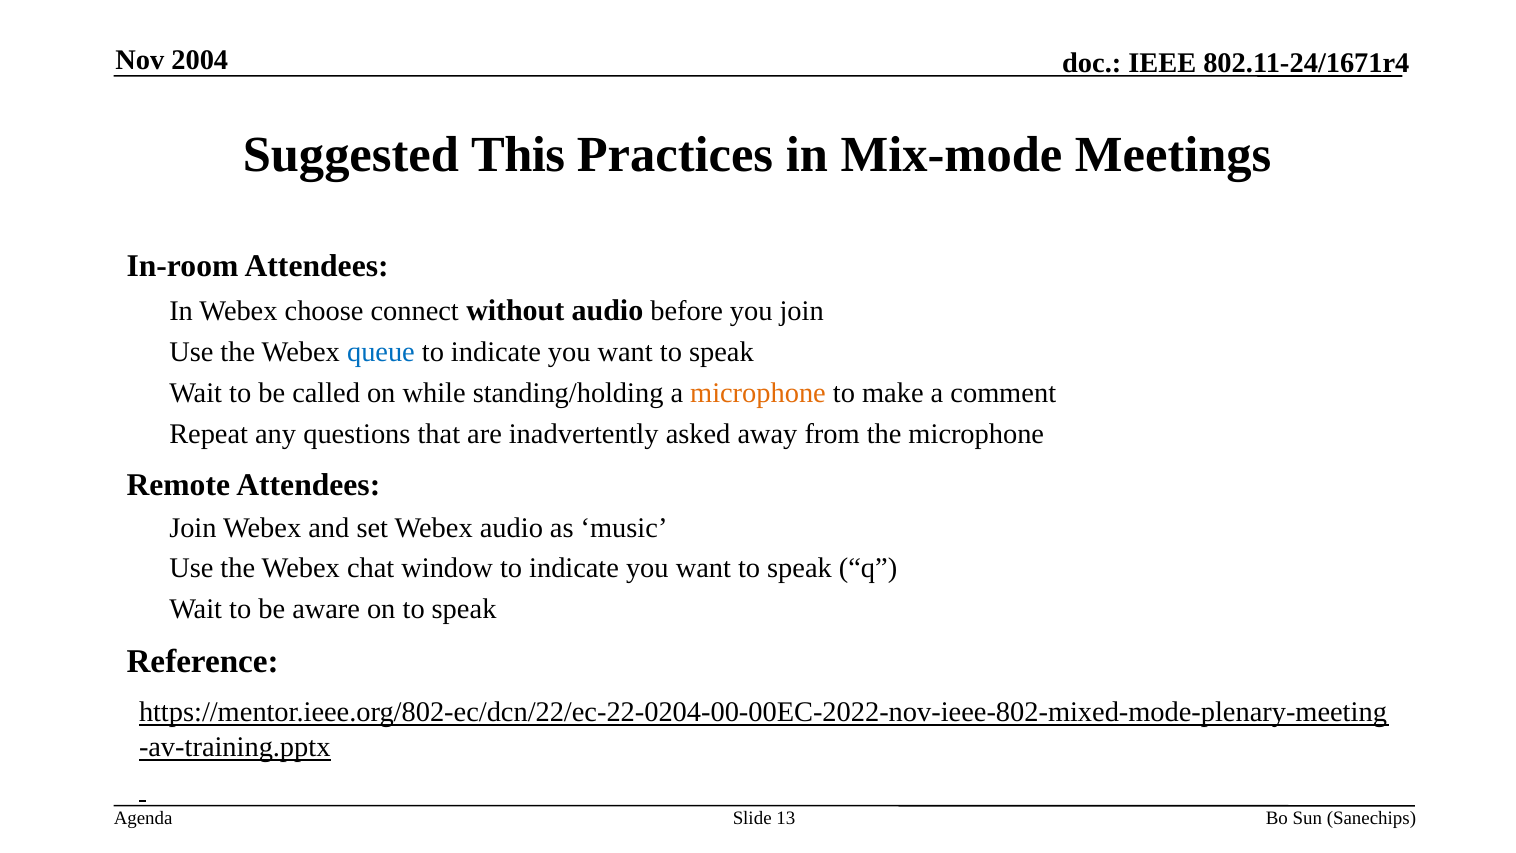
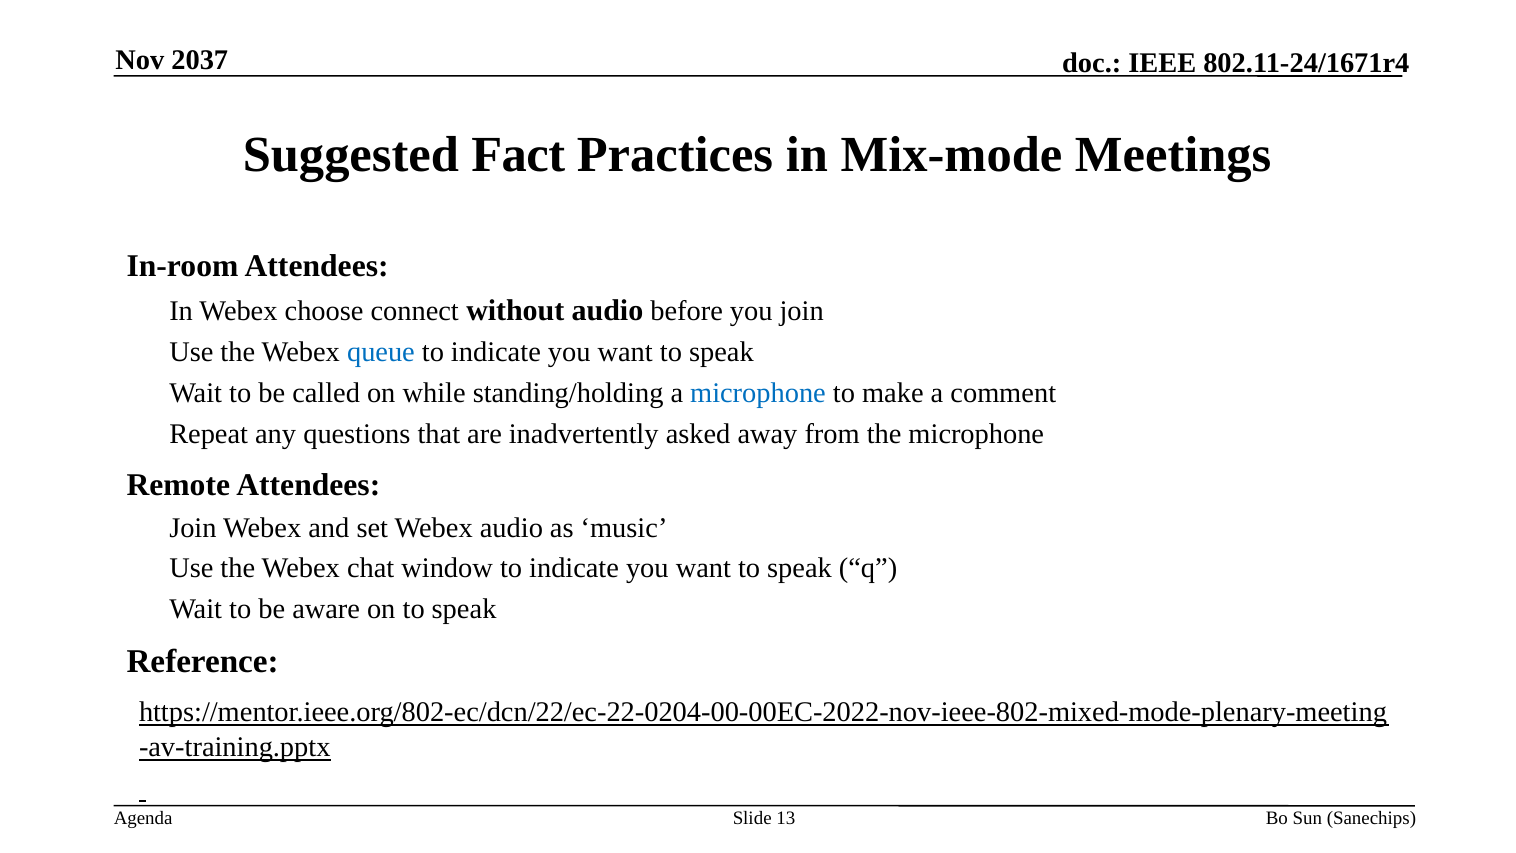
2004: 2004 -> 2037
This: This -> Fact
microphone at (758, 393) colour: orange -> blue
